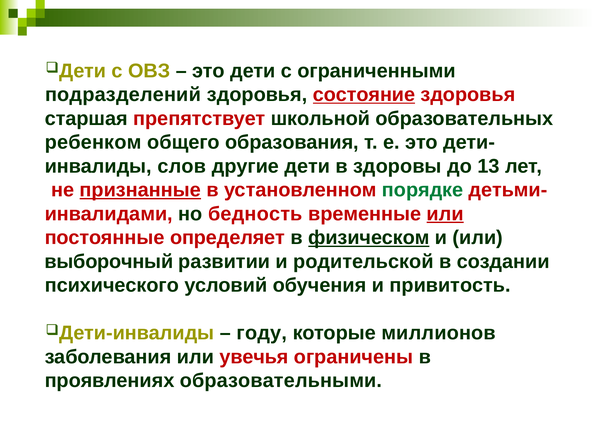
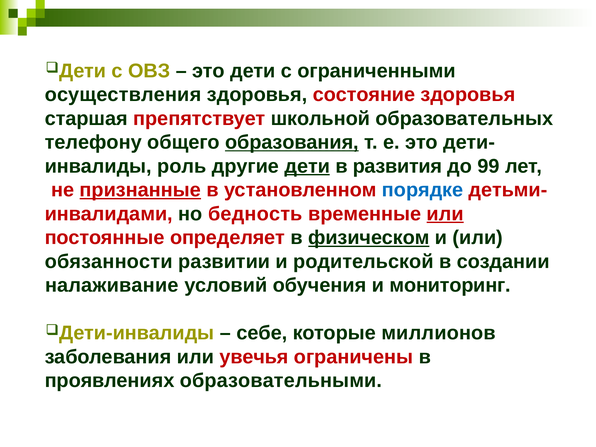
подразделений: подразделений -> осуществления
состояние underline: present -> none
ребенком: ребенком -> телефону
образования underline: none -> present
слов: слов -> роль
дети at (307, 166) underline: none -> present
здоровы: здоровы -> развития
13: 13 -> 99
порядке colour: green -> blue
выборочный: выборочный -> обязанности
психического: психического -> налаживание
привитость: привитость -> мониторинг
году: году -> себе
